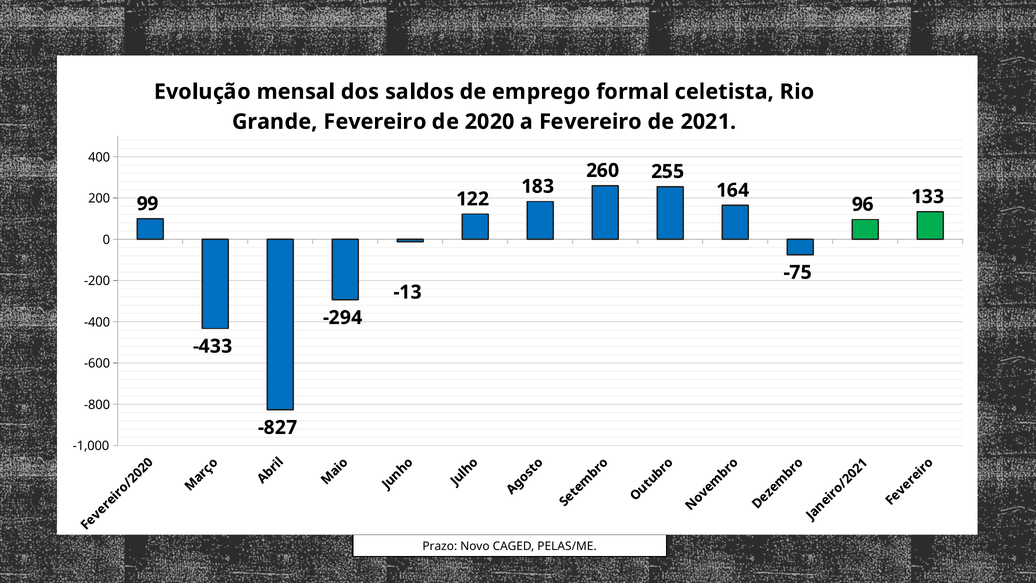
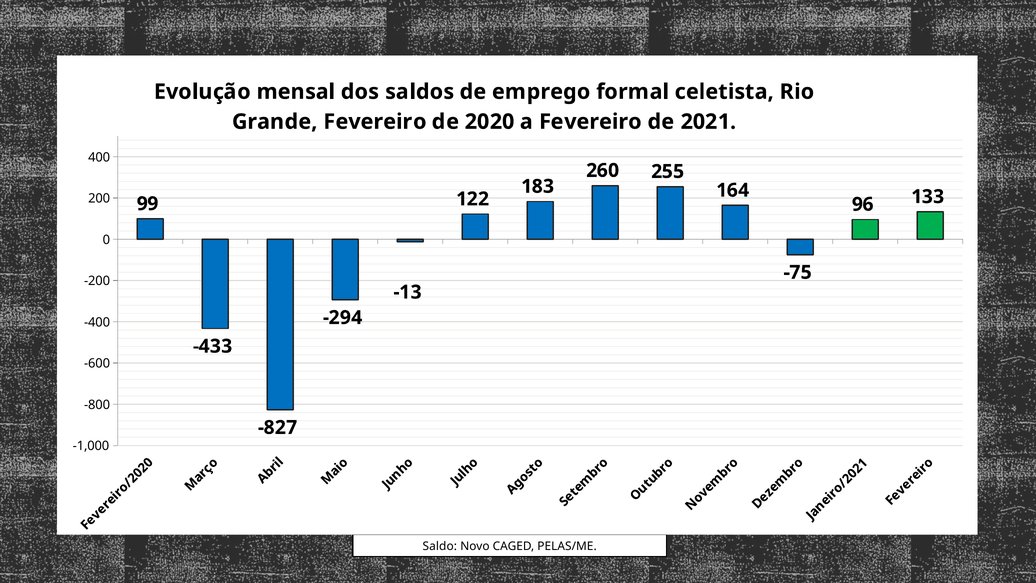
Prazo: Prazo -> Saldo
